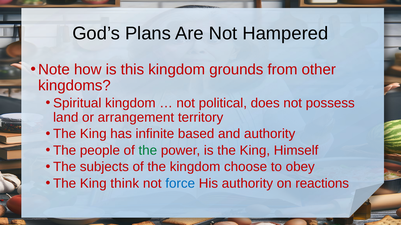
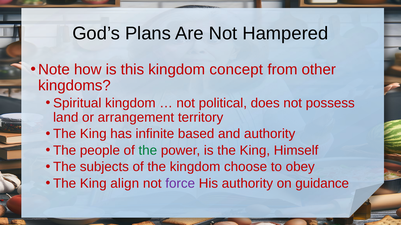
grounds: grounds -> concept
think: think -> align
force colour: blue -> purple
reactions: reactions -> guidance
